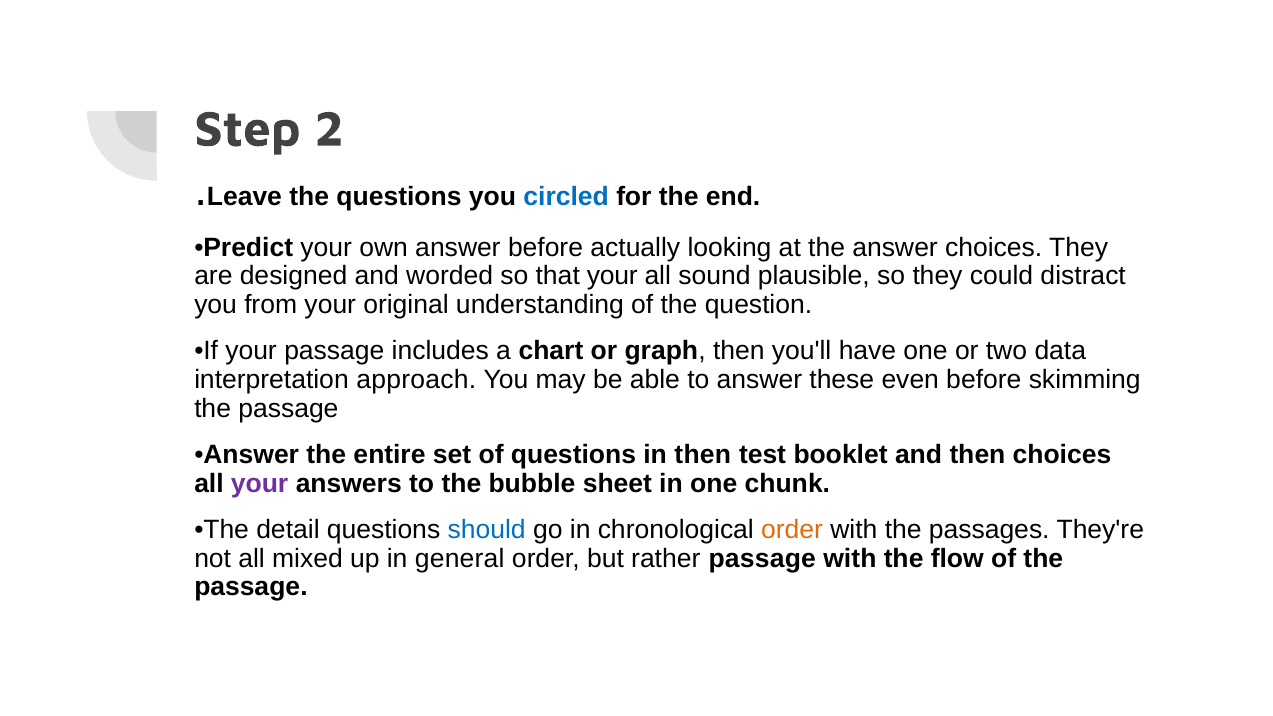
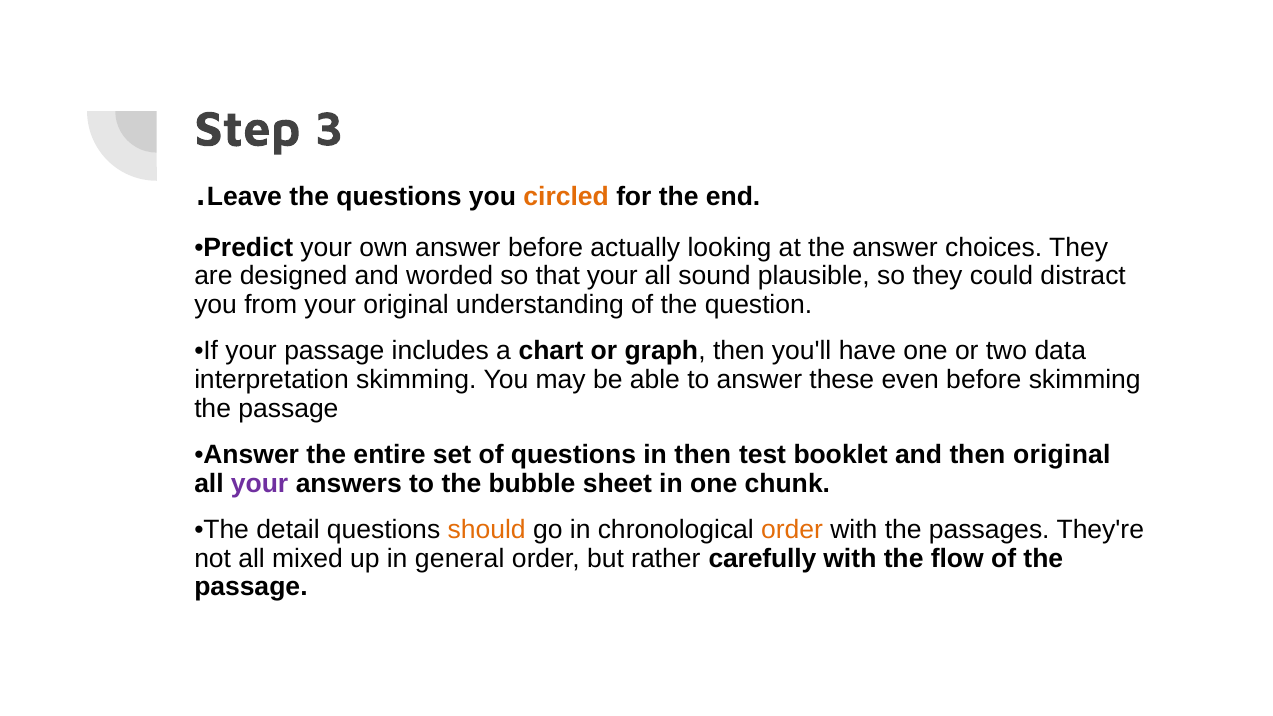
2: 2 -> 3
circled colour: blue -> orange
interpretation approach: approach -> skimming
then choices: choices -> original
should colour: blue -> orange
rather passage: passage -> carefully
